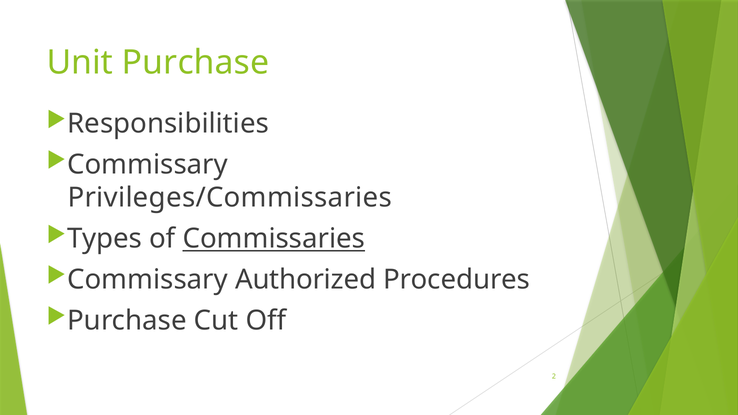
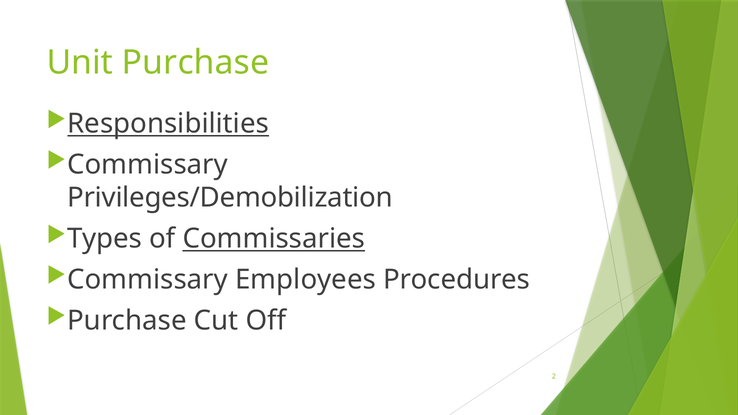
Responsibilities underline: none -> present
Privileges/Commissaries: Privileges/Commissaries -> Privileges/Demobilization
Authorized: Authorized -> Employees
